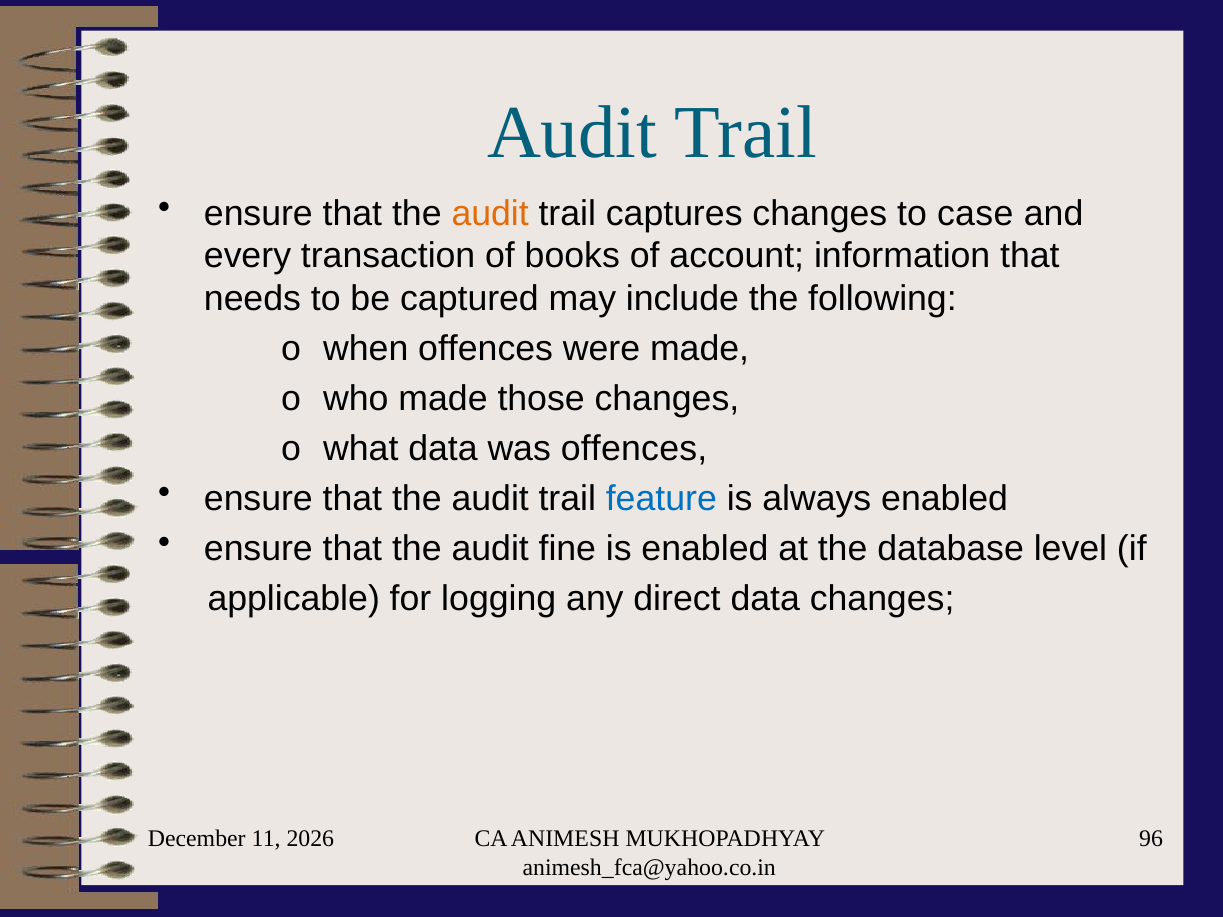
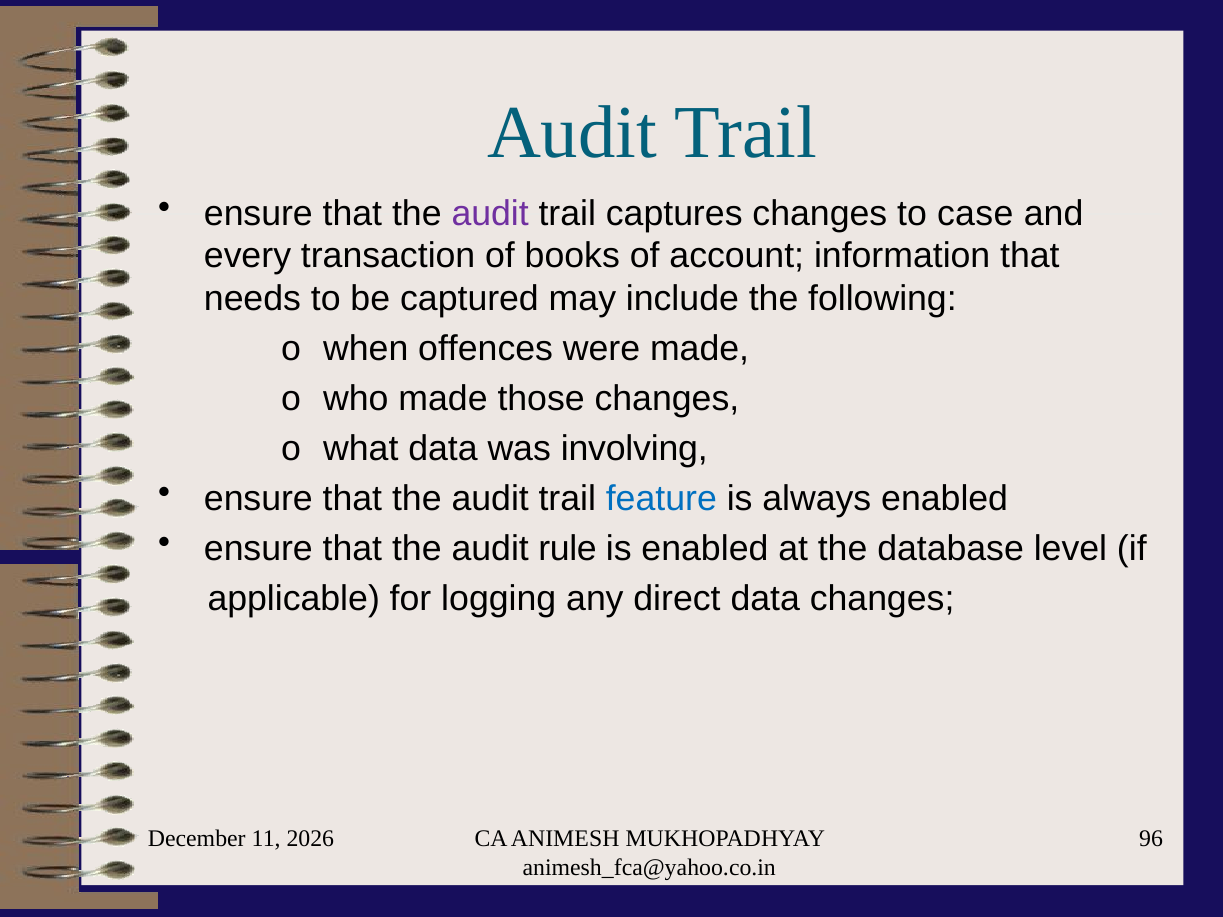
audit at (490, 213) colour: orange -> purple
was offences: offences -> involving
fine: fine -> rule
